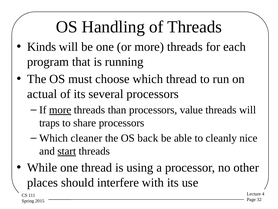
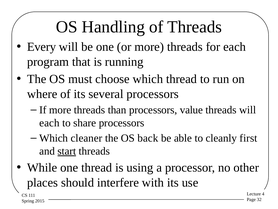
Kinds: Kinds -> Every
actual: actual -> where
more at (60, 110) underline: present -> none
traps at (49, 123): traps -> each
nice: nice -> first
